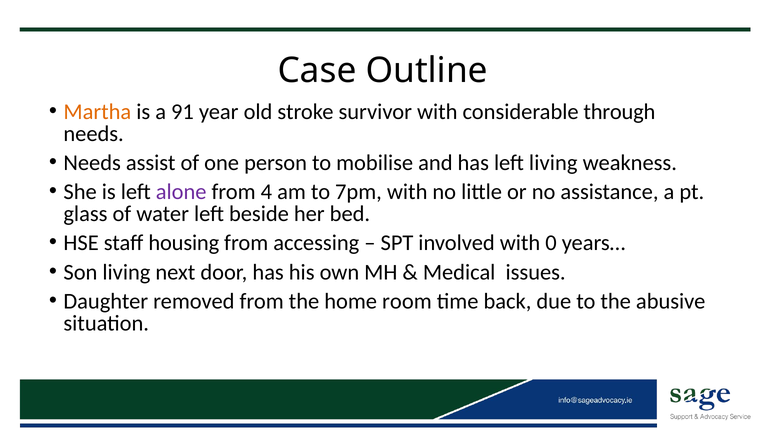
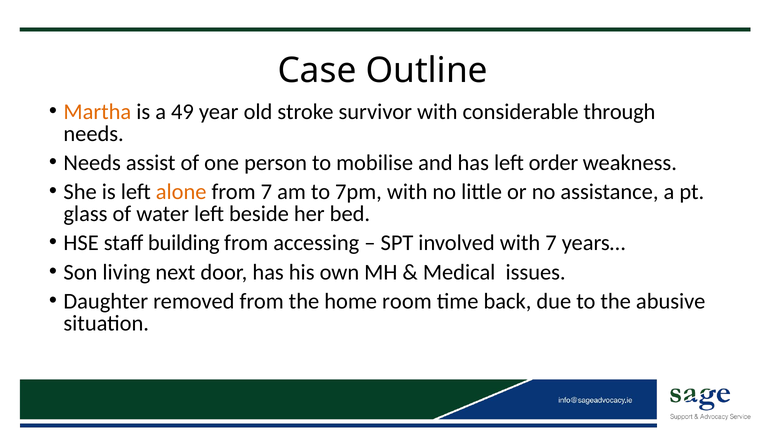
91: 91 -> 49
left living: living -> order
alone colour: purple -> orange
from 4: 4 -> 7
housing: housing -> building
with 0: 0 -> 7
